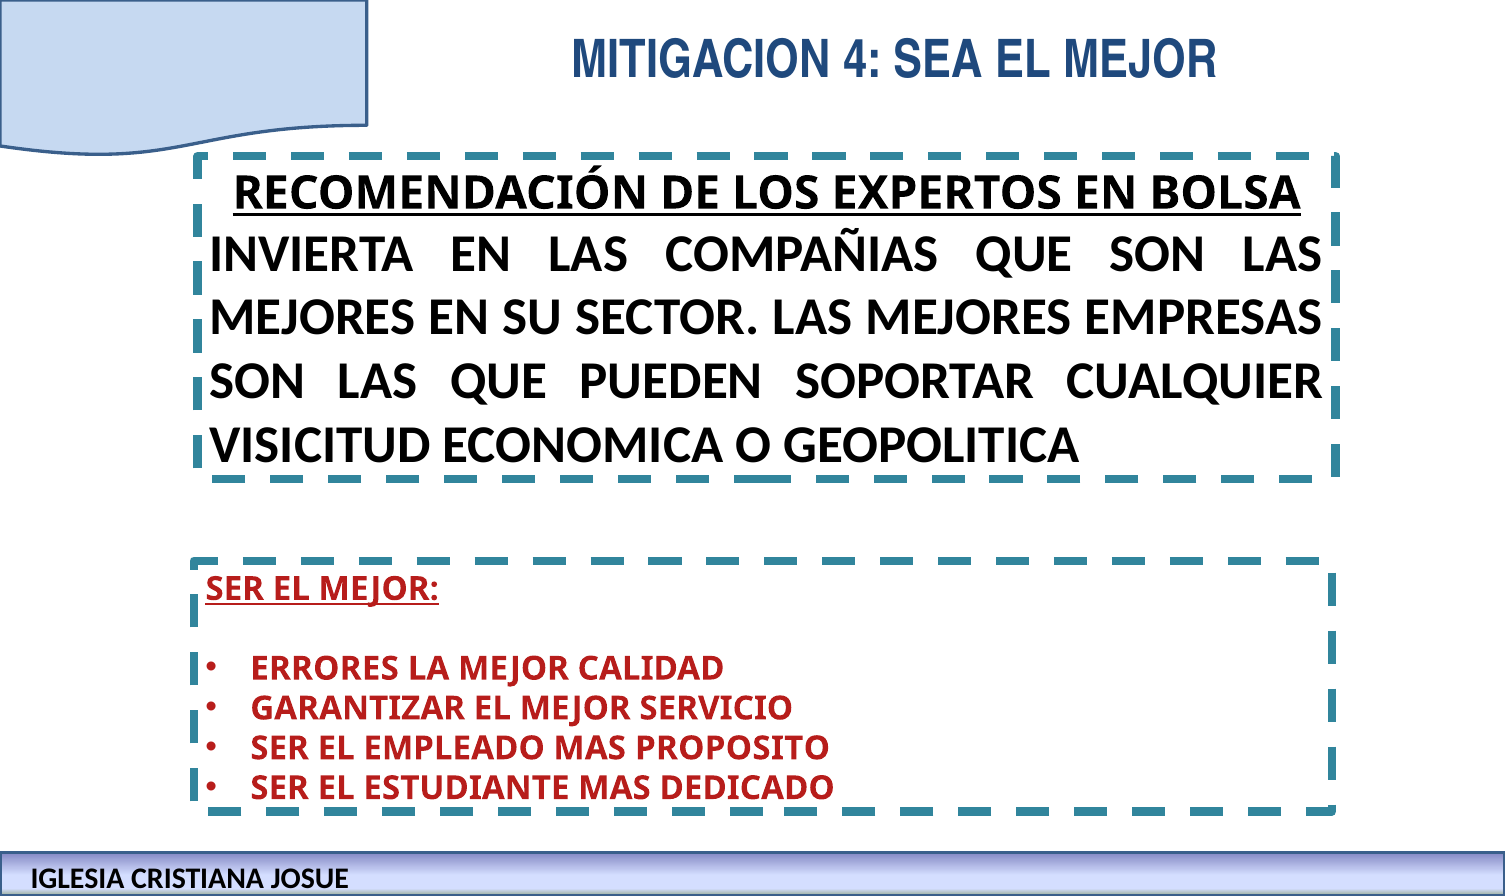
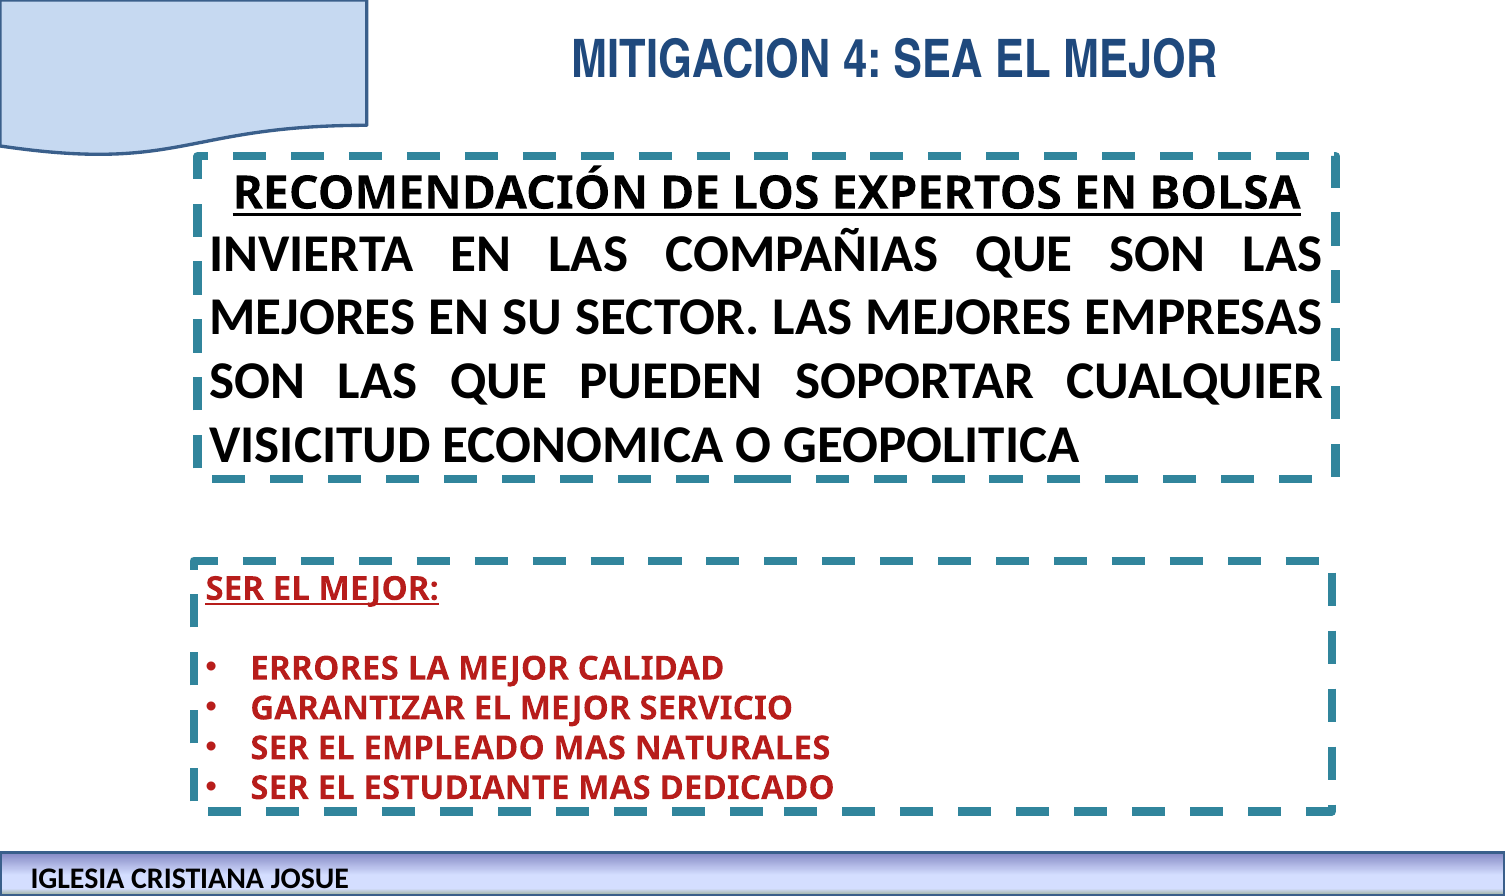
PROPOSITO: PROPOSITO -> NATURALES
